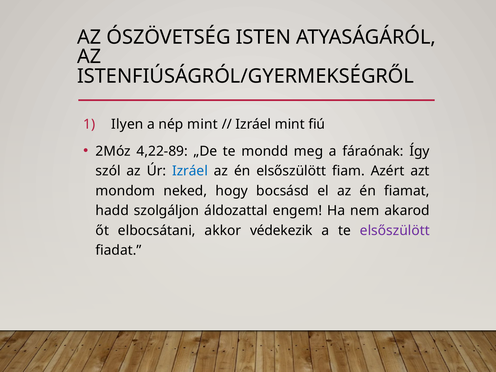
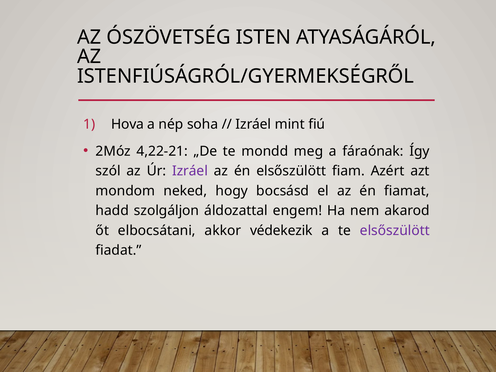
Ilyen: Ilyen -> Hova
nép mint: mint -> soha
4,22-89: 4,22-89 -> 4,22-21
Izráel at (190, 171) colour: blue -> purple
